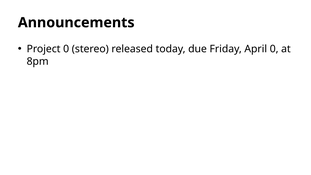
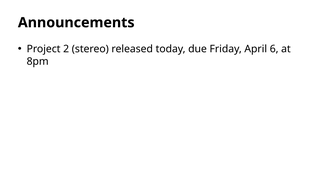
Project 0: 0 -> 2
April 0: 0 -> 6
